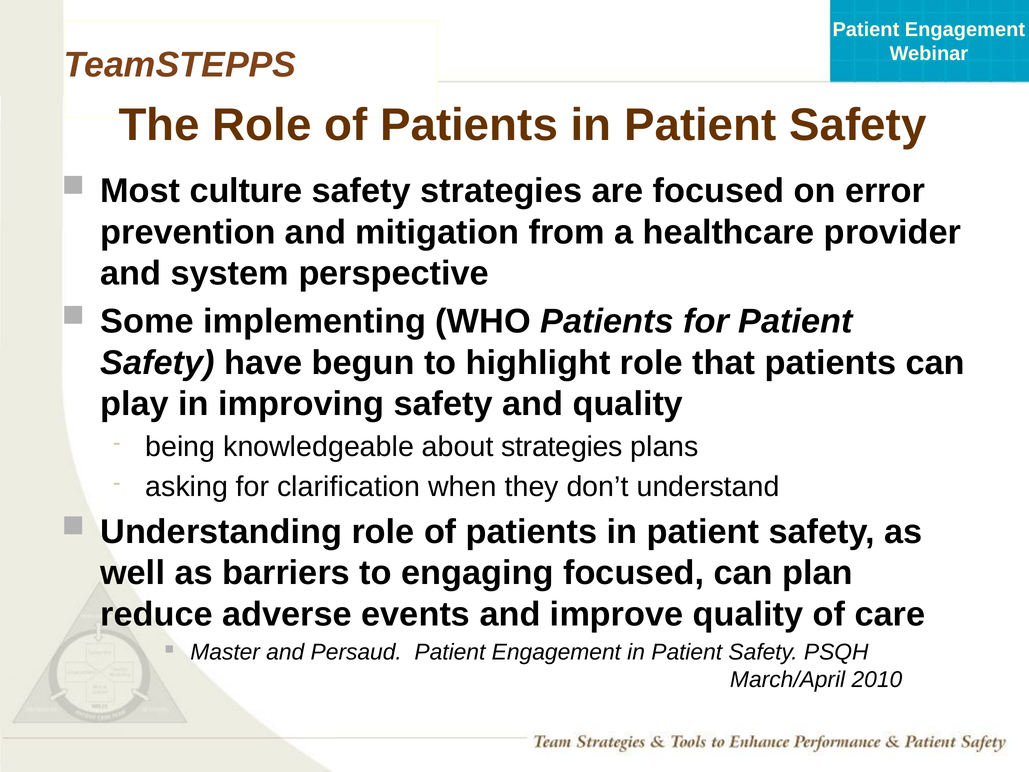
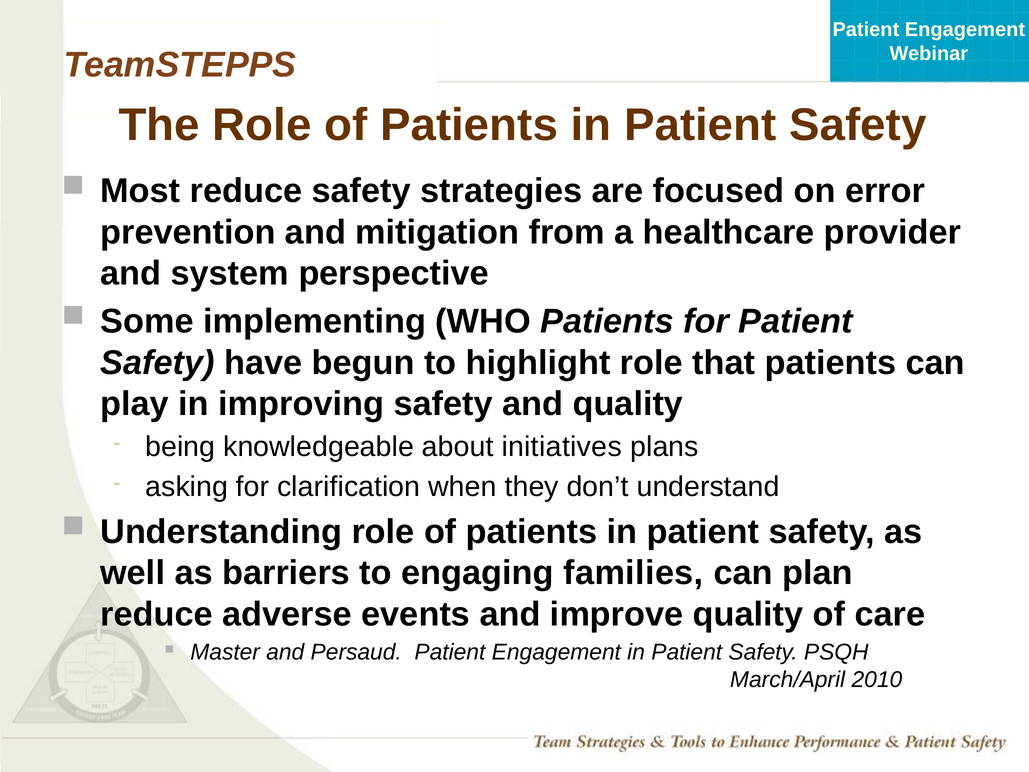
Most culture: culture -> reduce
about strategies: strategies -> initiatives
engaging focused: focused -> families
